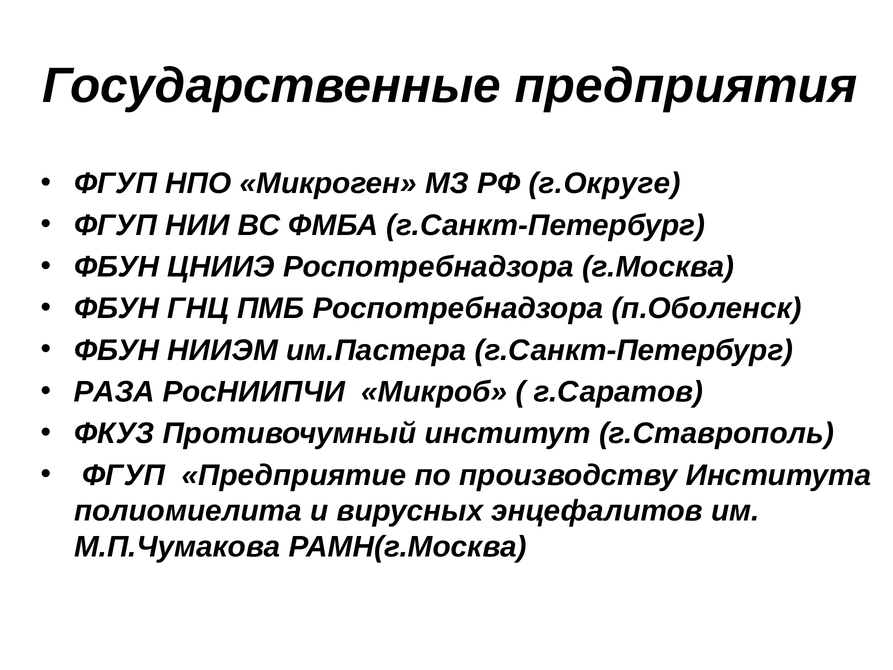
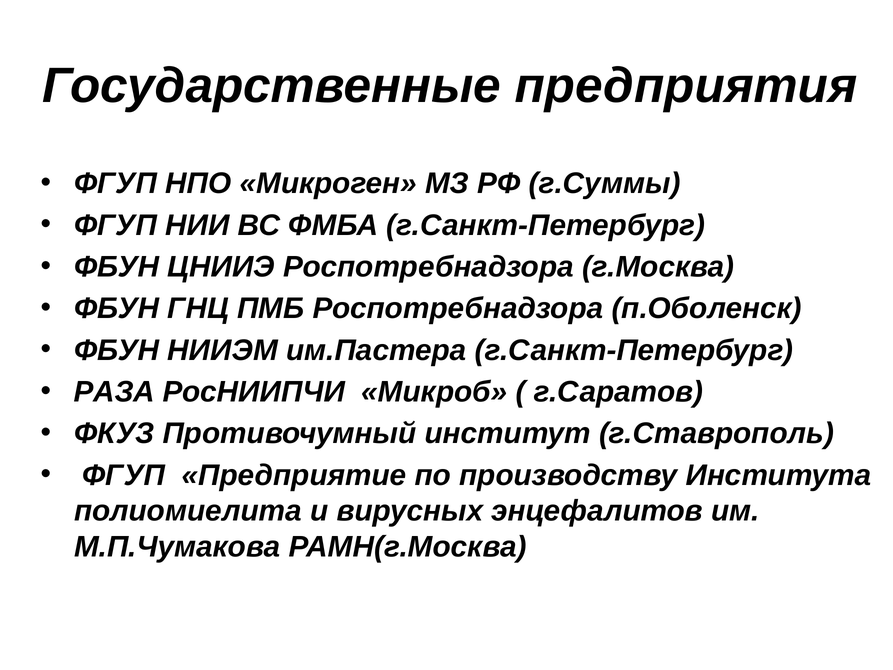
г.Округе: г.Округе -> г.Суммы
